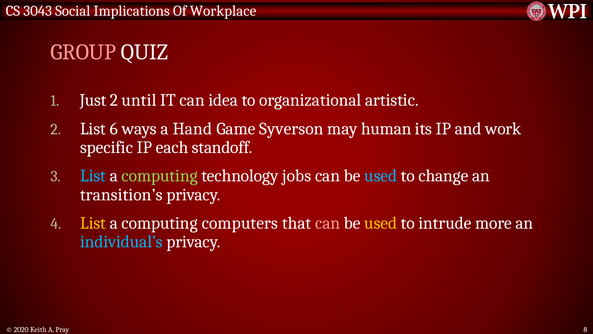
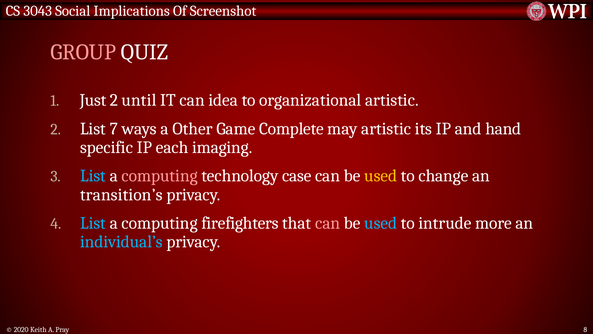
Workplace: Workplace -> Screenshot
6: 6 -> 7
Hand: Hand -> Other
Syverson: Syverson -> Complete
may human: human -> artistic
work: work -> hand
standoff: standoff -> imaging
computing at (160, 176) colour: light green -> pink
jobs: jobs -> case
used at (381, 176) colour: light blue -> yellow
List at (93, 223) colour: yellow -> light blue
computers: computers -> firefighters
used at (381, 223) colour: yellow -> light blue
